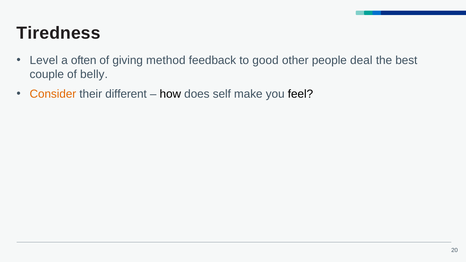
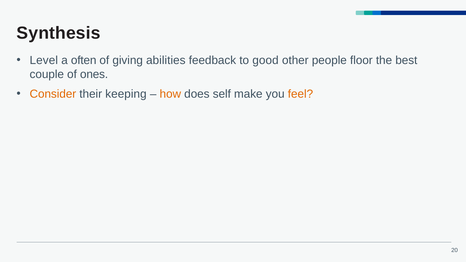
Tiredness: Tiredness -> Synthesis
method: method -> abilities
deal: deal -> floor
belly: belly -> ones
different: different -> keeping
how colour: black -> orange
feel colour: black -> orange
